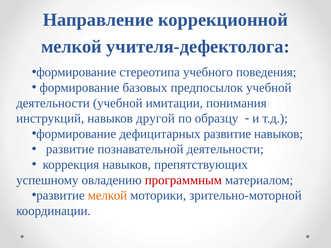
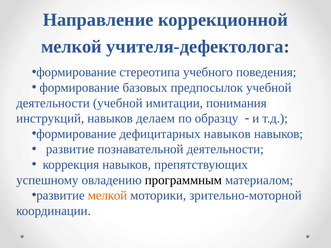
другой: другой -> делаем
дефицитарных развитие: развитие -> навыков
программным colour: red -> black
